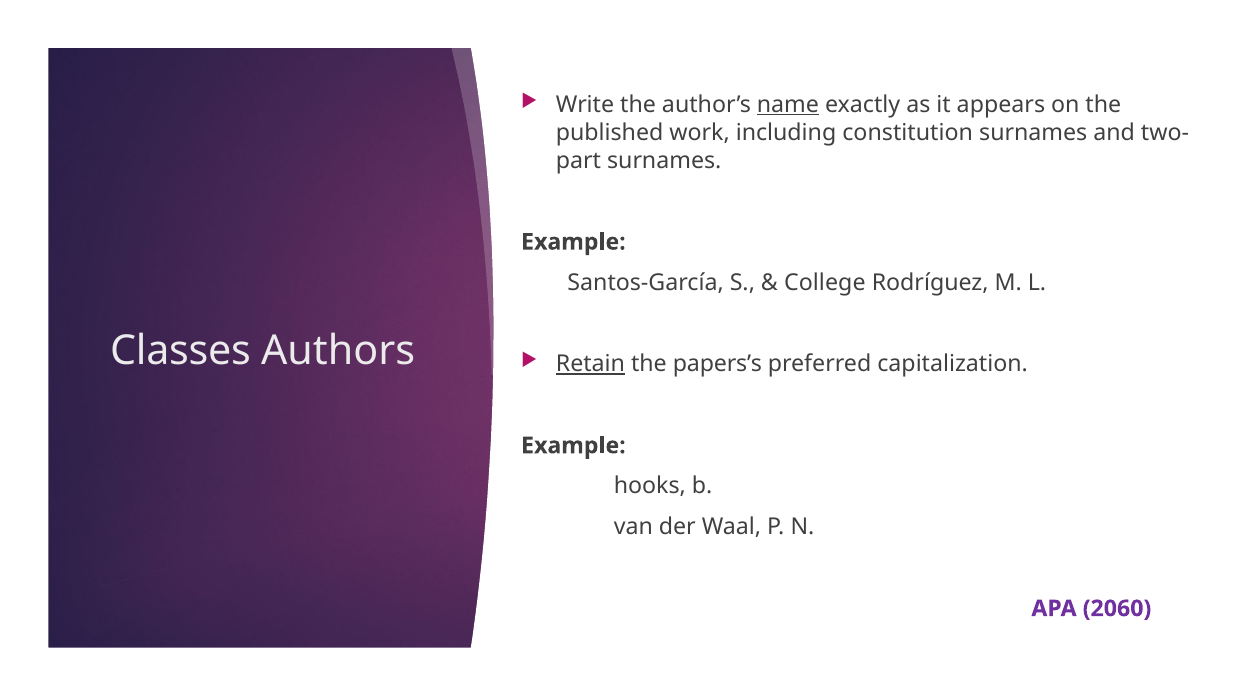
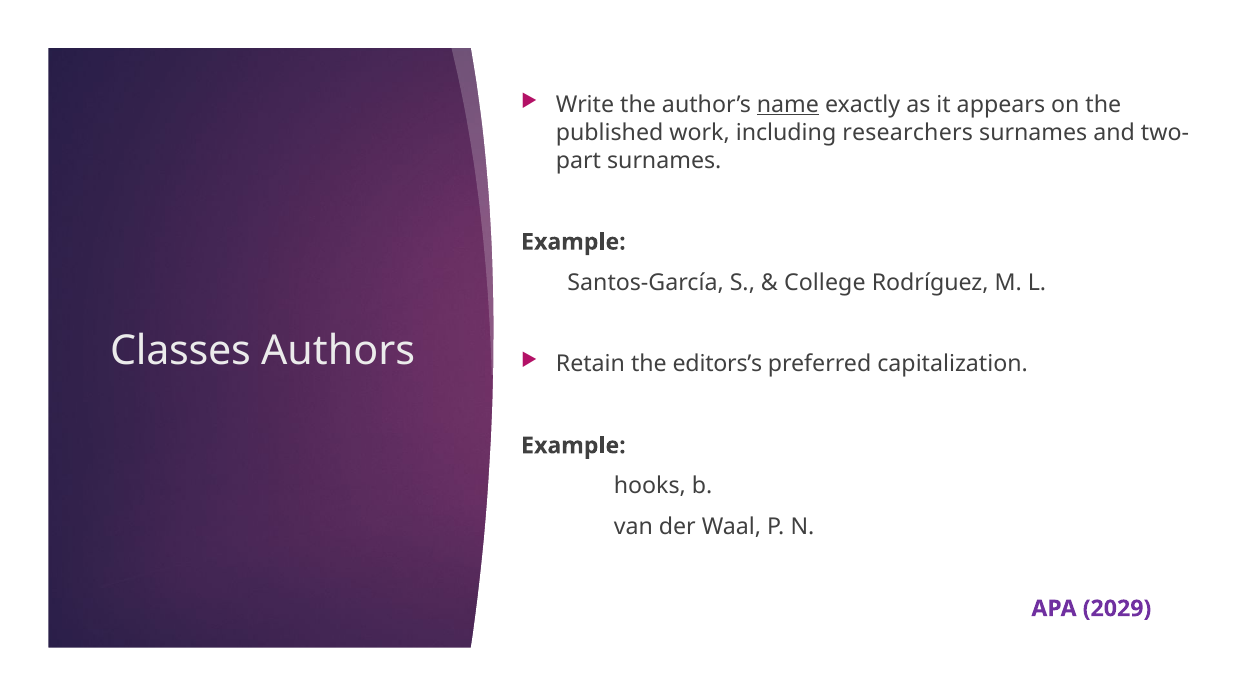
constitution: constitution -> researchers
Retain underline: present -> none
papers’s: papers’s -> editors’s
2060: 2060 -> 2029
